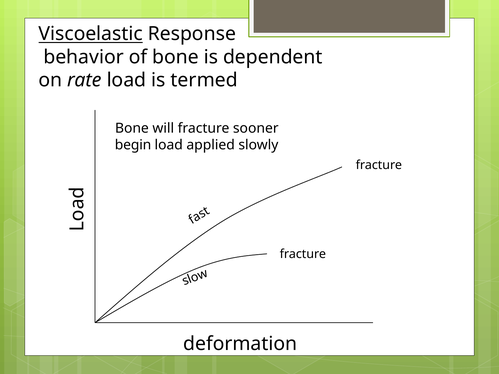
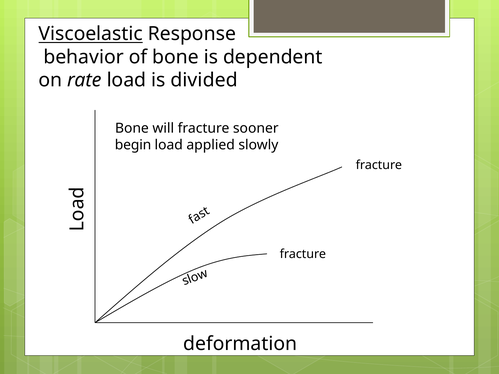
termed: termed -> divided
